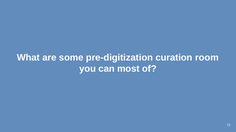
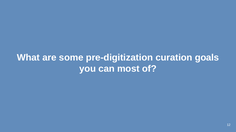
room: room -> goals
